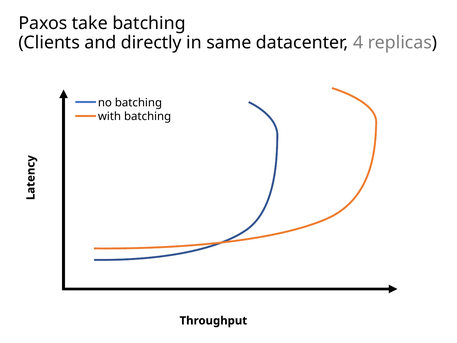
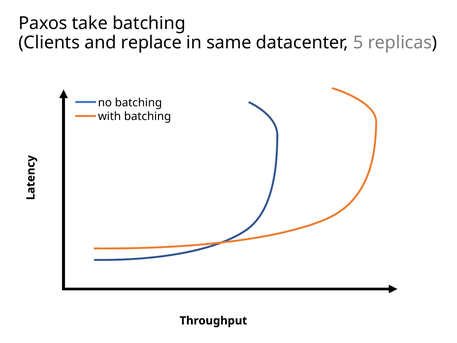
directly: directly -> replace
4: 4 -> 5
